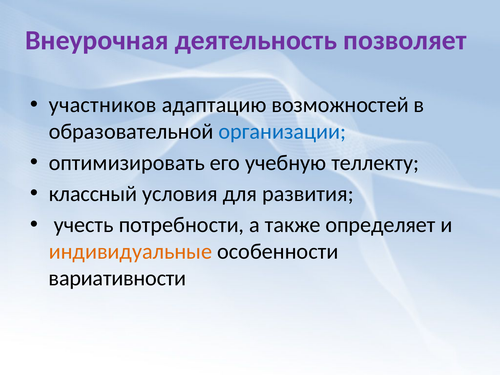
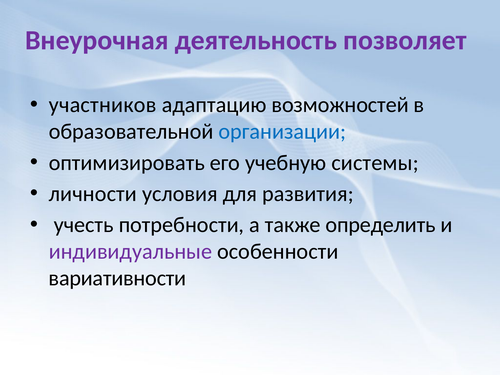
теллекту: теллекту -> системы
классный: классный -> личности
определяет: определяет -> определить
индивидуальные colour: orange -> purple
